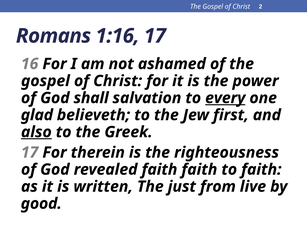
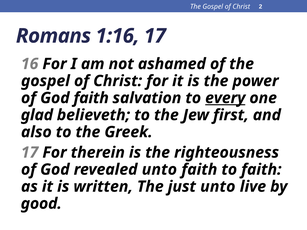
God shall: shall -> faith
also underline: present -> none
revealed faith: faith -> unto
just from: from -> unto
